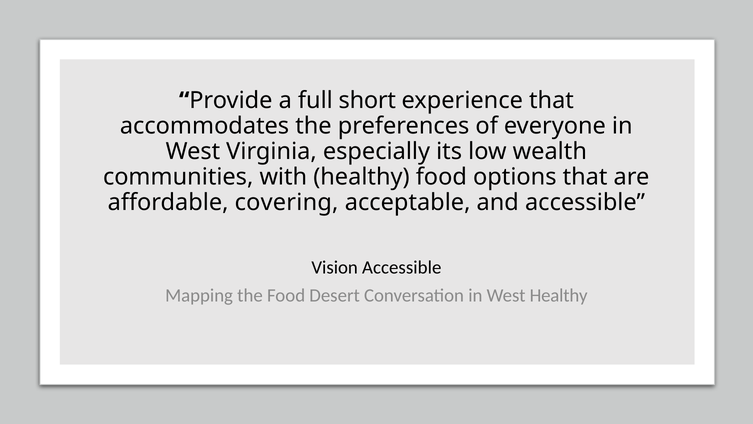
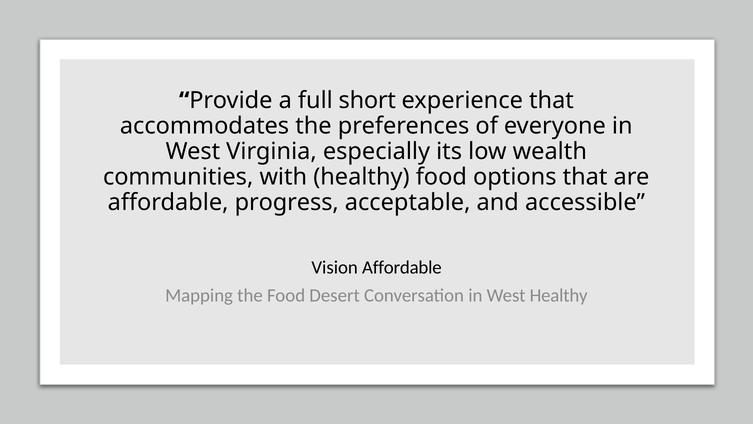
covering: covering -> progress
Vision Accessible: Accessible -> Affordable
